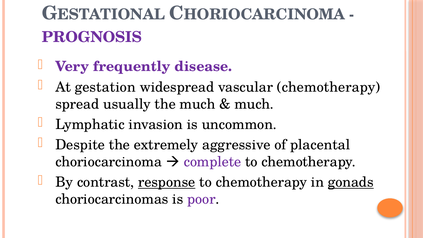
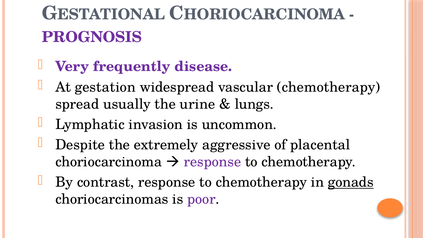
the much: much -> urine
much at (254, 104): much -> lungs
complete at (213, 162): complete -> response
response at (167, 182) underline: present -> none
